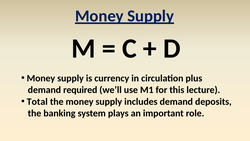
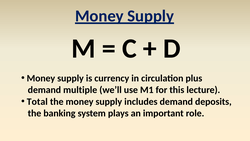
required: required -> multiple
